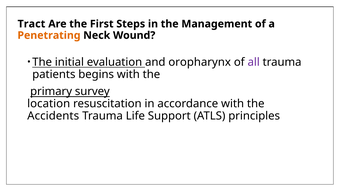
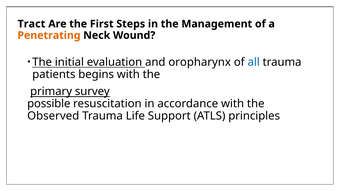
all colour: purple -> blue
location: location -> possible
Accidents: Accidents -> Observed
